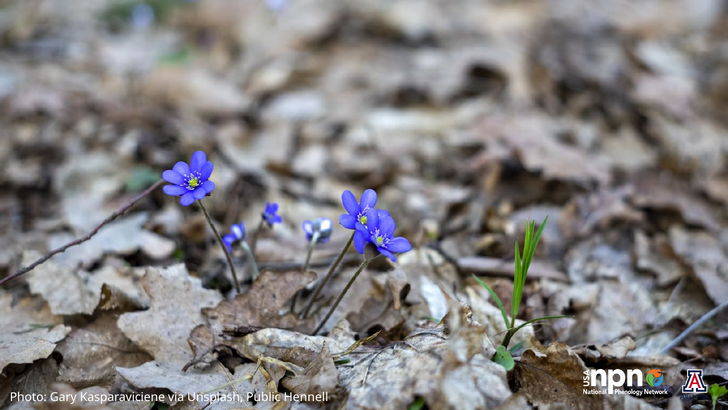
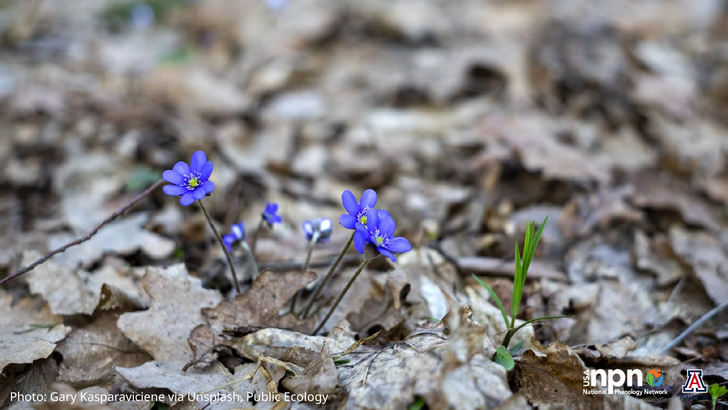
Hennell: Hennell -> Ecology
